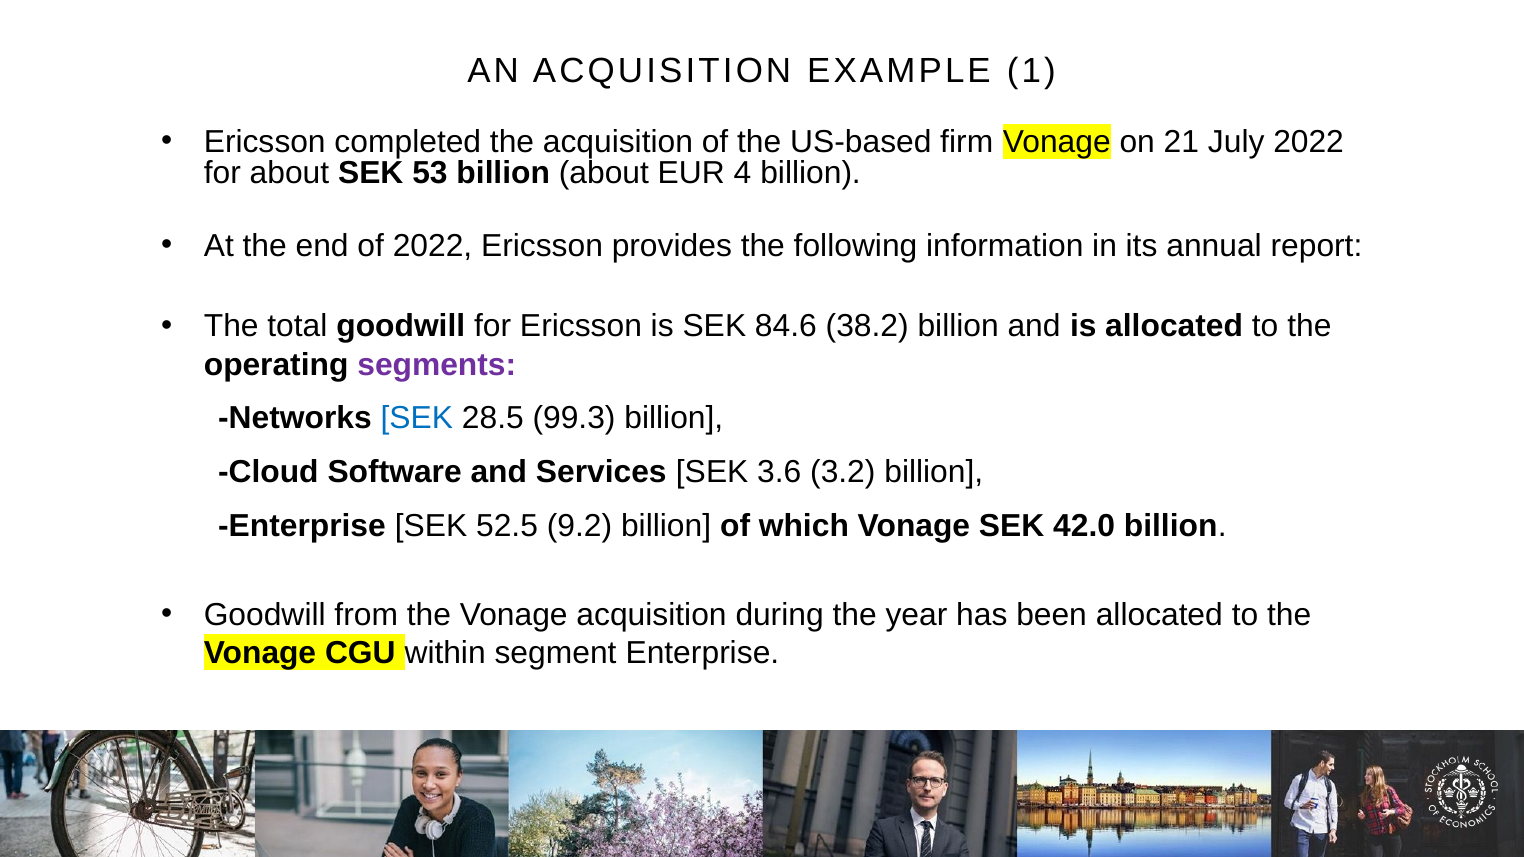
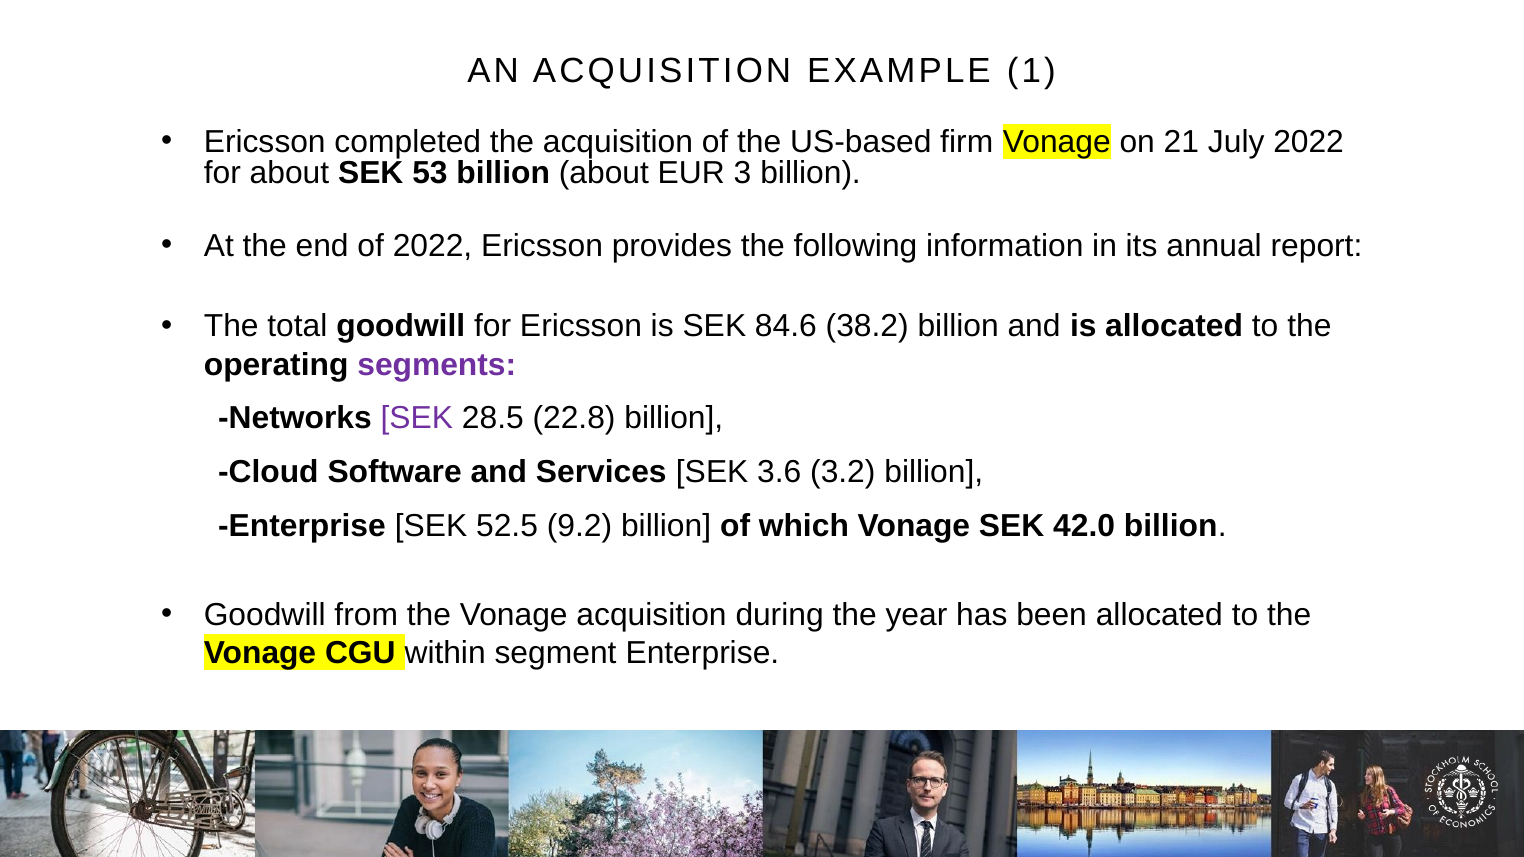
4: 4 -> 3
SEK at (417, 418) colour: blue -> purple
99.3: 99.3 -> 22.8
